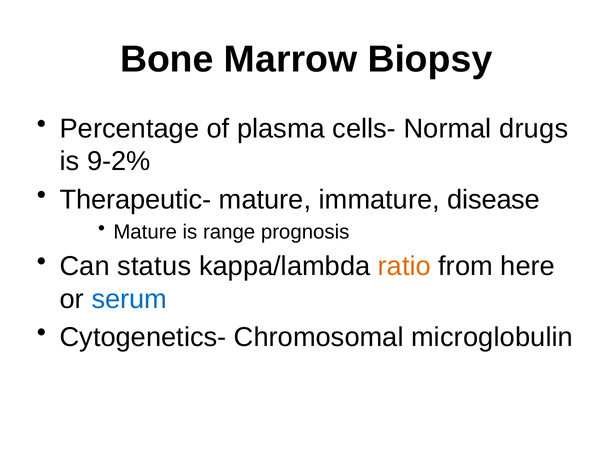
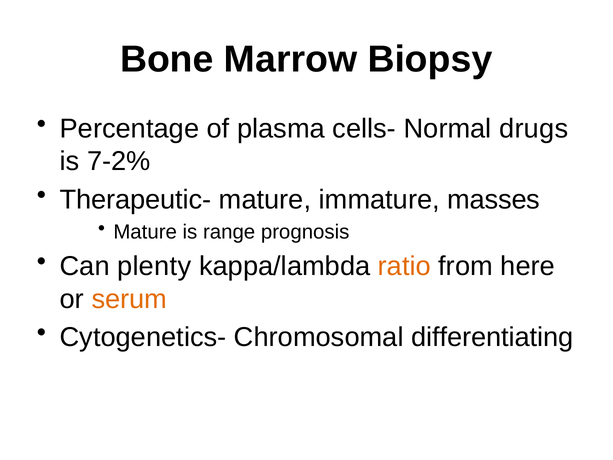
9-2%: 9-2% -> 7-2%
disease: disease -> masses
status: status -> plenty
serum colour: blue -> orange
microglobulin: microglobulin -> differentiating
